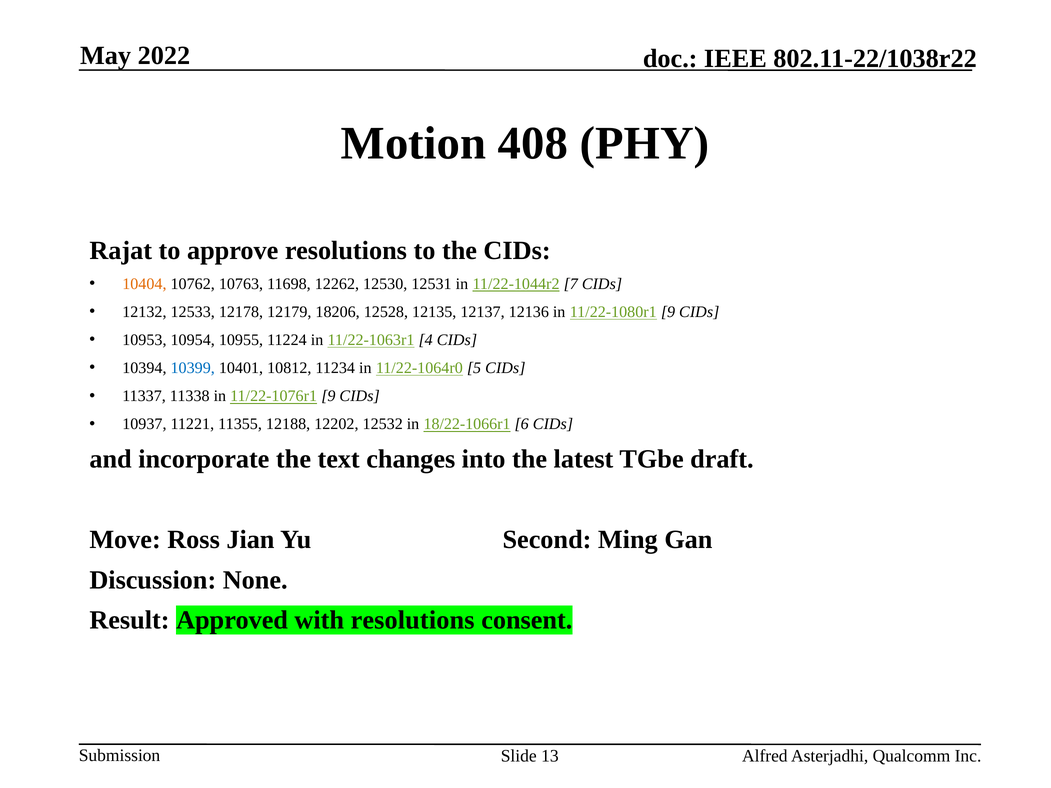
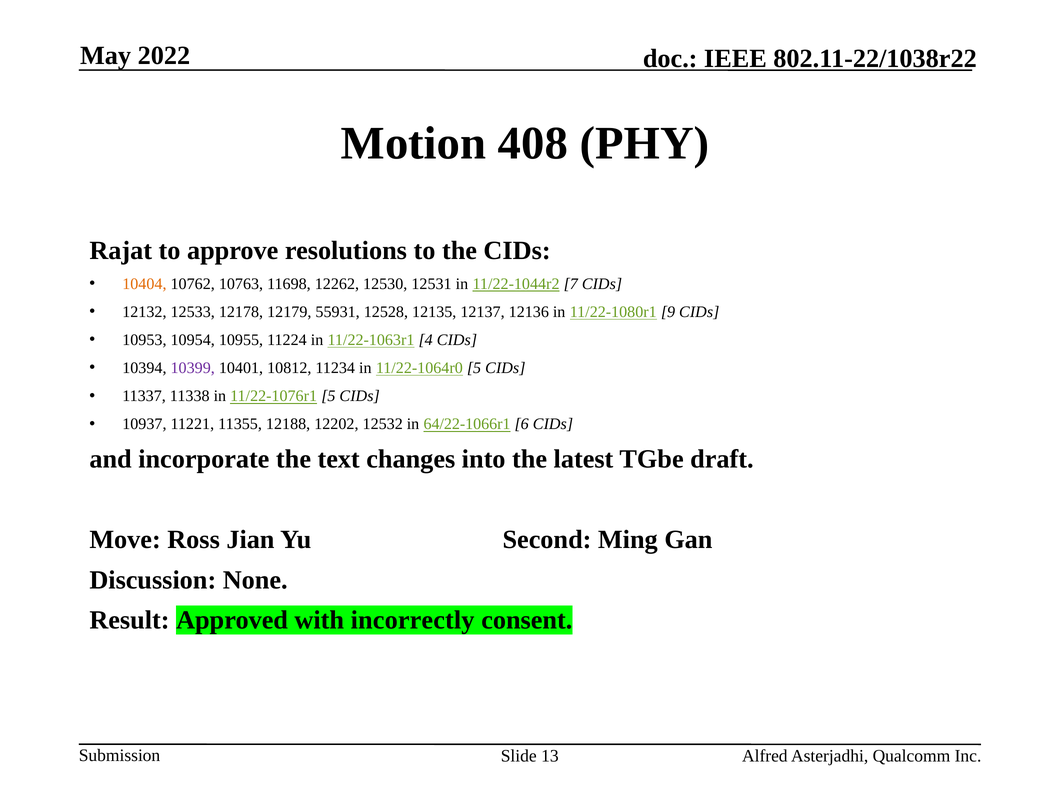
18206: 18206 -> 55931
10399 colour: blue -> purple
11/22-1076r1 9: 9 -> 5
18/22-1066r1: 18/22-1066r1 -> 64/22-1066r1
with resolutions: resolutions -> incorrectly
